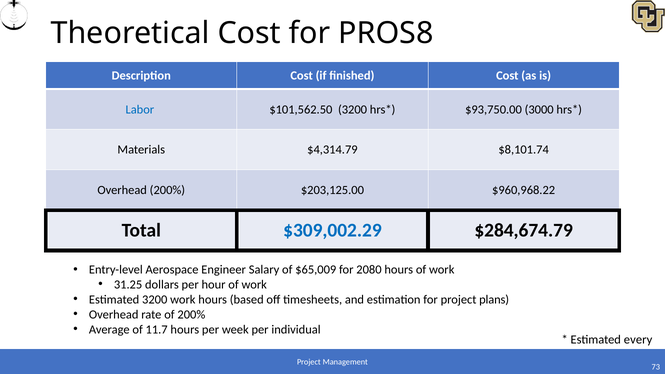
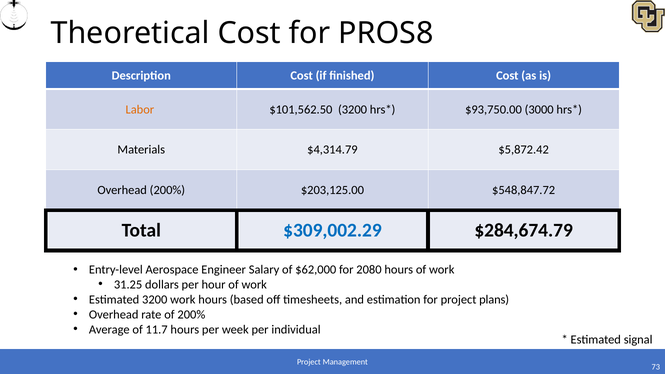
Labor colour: blue -> orange
$8,101.74: $8,101.74 -> $5,872.42
$960,968.22: $960,968.22 -> $548,847.72
$65,009: $65,009 -> $62,000
every: every -> signal
